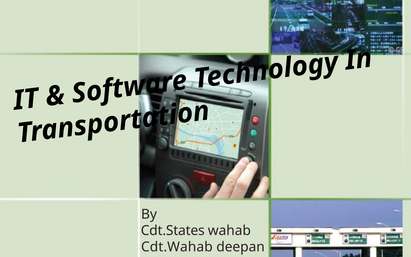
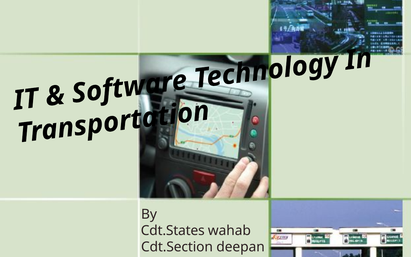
Cdt.Wahab: Cdt.Wahab -> Cdt.Section
